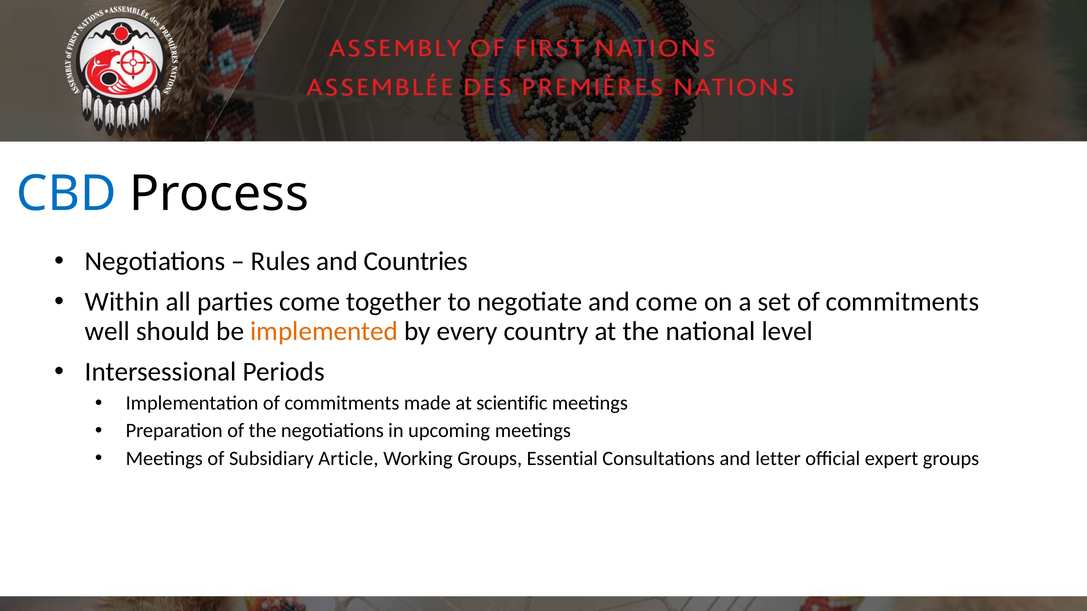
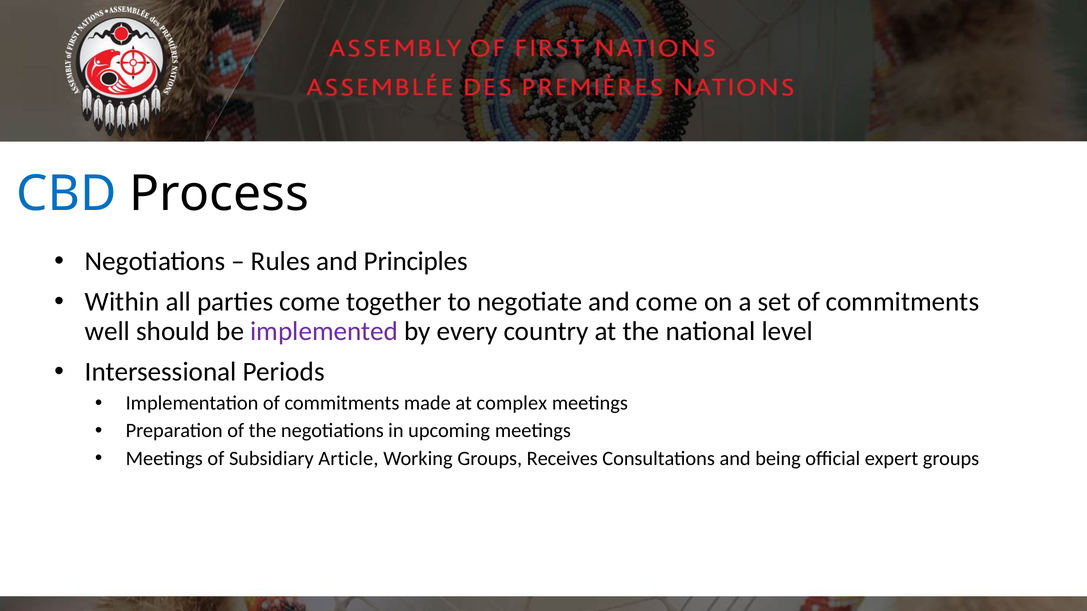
Countries: Countries -> Principles
implemented colour: orange -> purple
scientific: scientific -> complex
Essential: Essential -> Receives
letter: letter -> being
